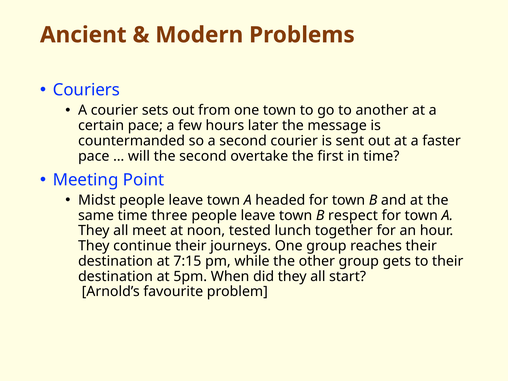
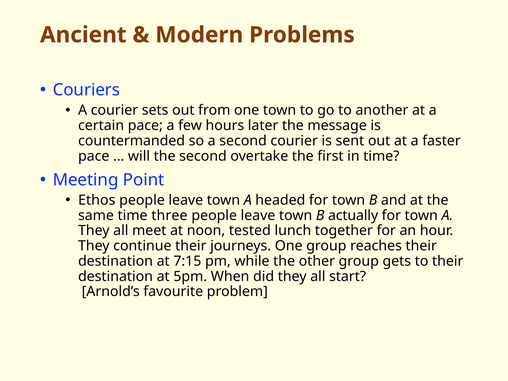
Midst: Midst -> Ethos
respect: respect -> actually
